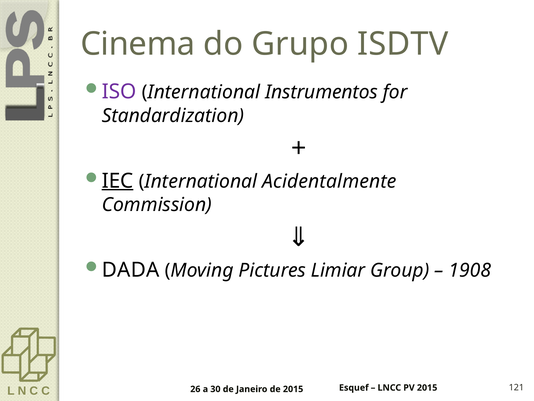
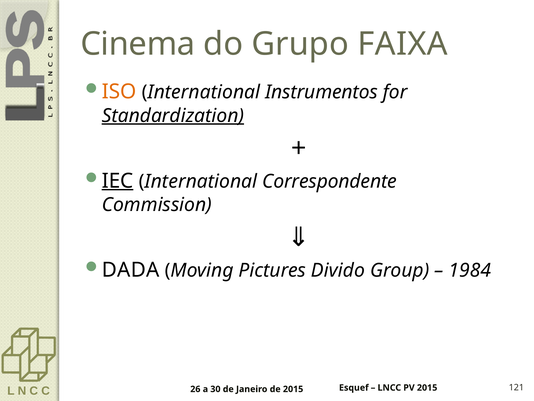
ISDTV: ISDTV -> FAIXA
ISO colour: purple -> orange
Standardization underline: none -> present
Acidentalmente: Acidentalmente -> Correspondente
Limiar: Limiar -> Divido
1908: 1908 -> 1984
